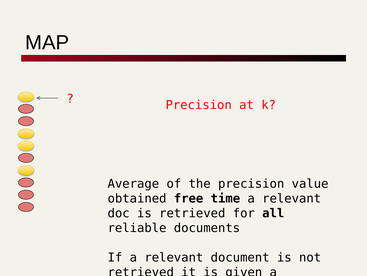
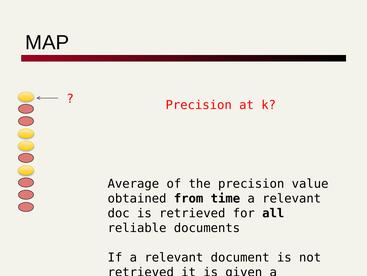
free: free -> from
